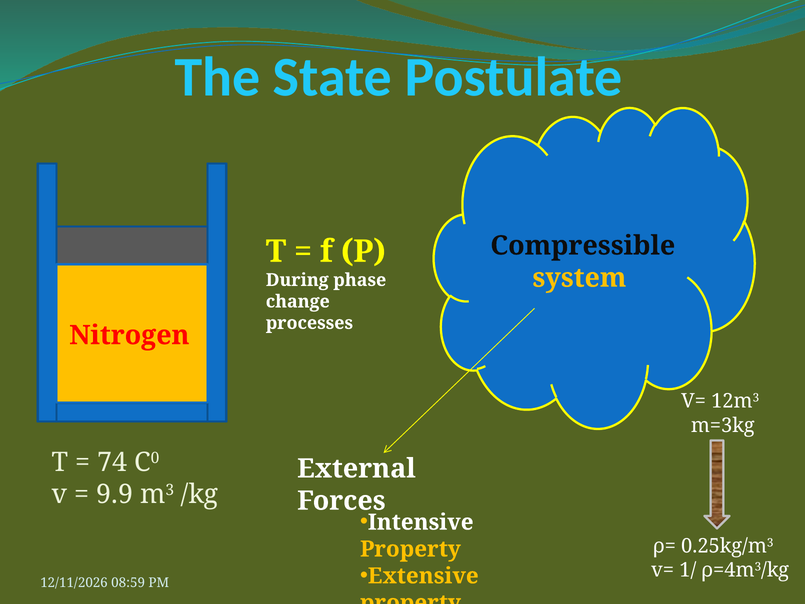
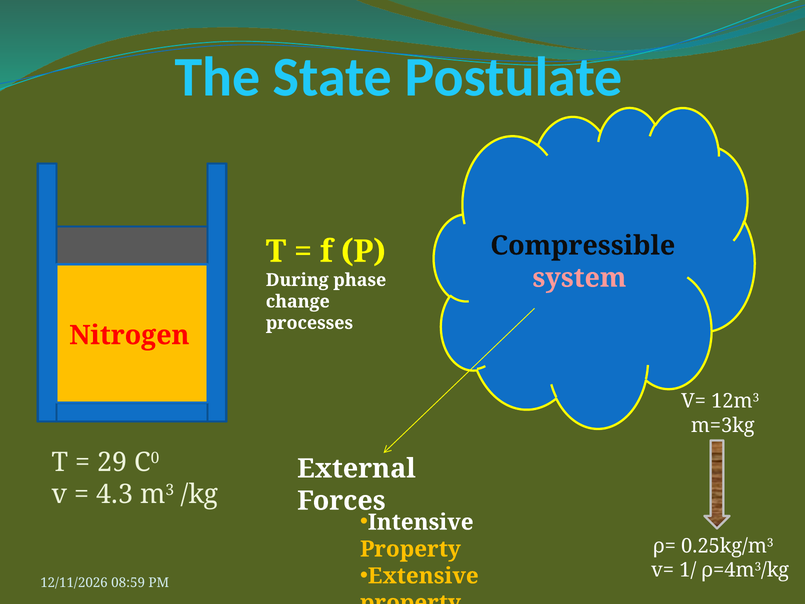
system colour: yellow -> pink
74: 74 -> 29
9.9: 9.9 -> 4.3
